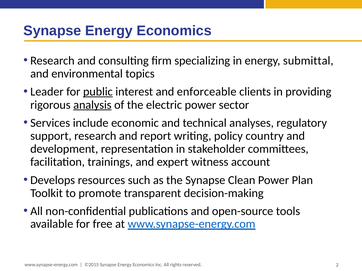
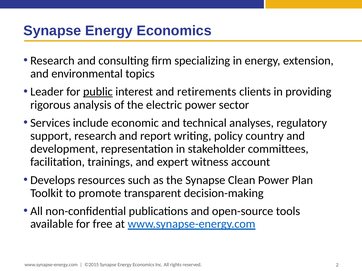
submittal: submittal -> extension
enforceable: enforceable -> retirements
analysis underline: present -> none
